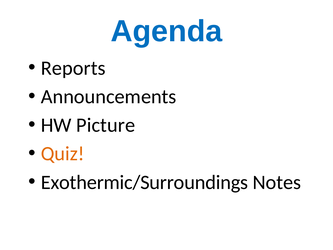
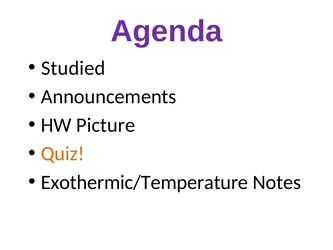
Agenda colour: blue -> purple
Reports: Reports -> Studied
Exothermic/Surroundings: Exothermic/Surroundings -> Exothermic/Temperature
